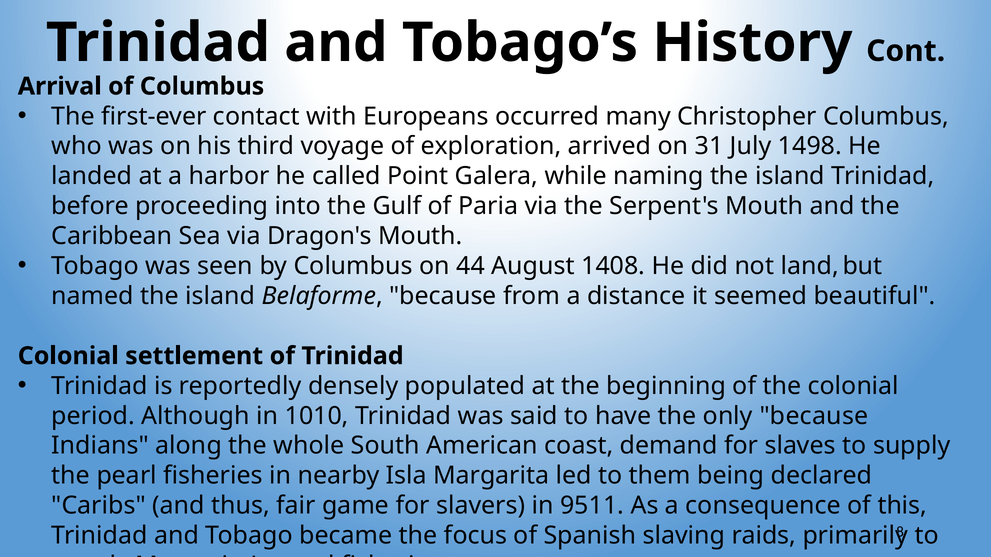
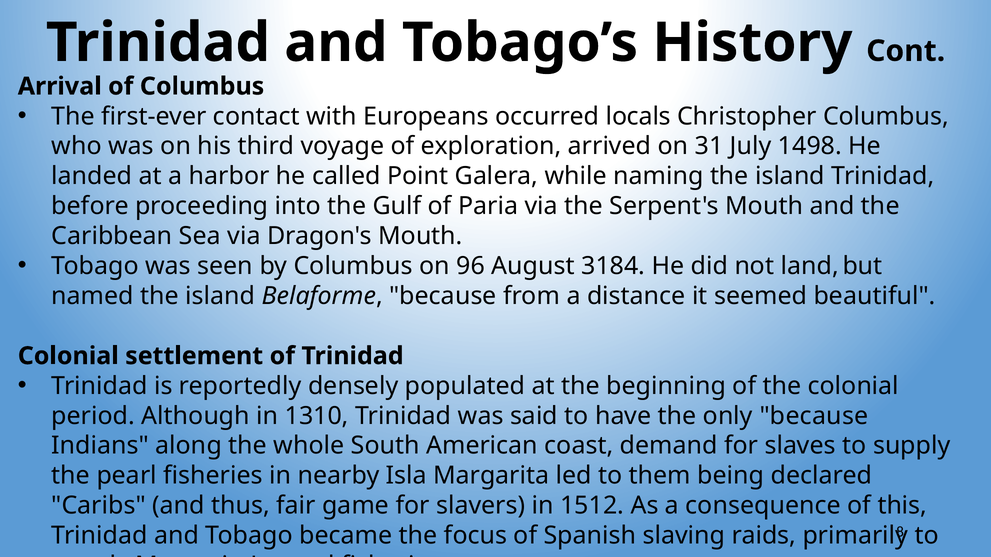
many: many -> locals
44: 44 -> 96
1408: 1408 -> 3184
1010: 1010 -> 1310
9511: 9511 -> 1512
